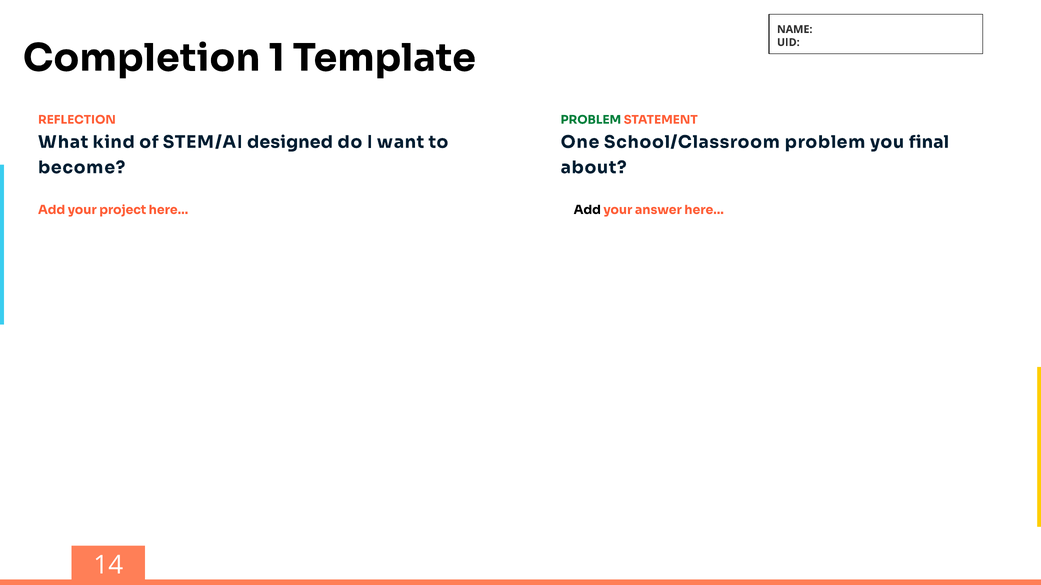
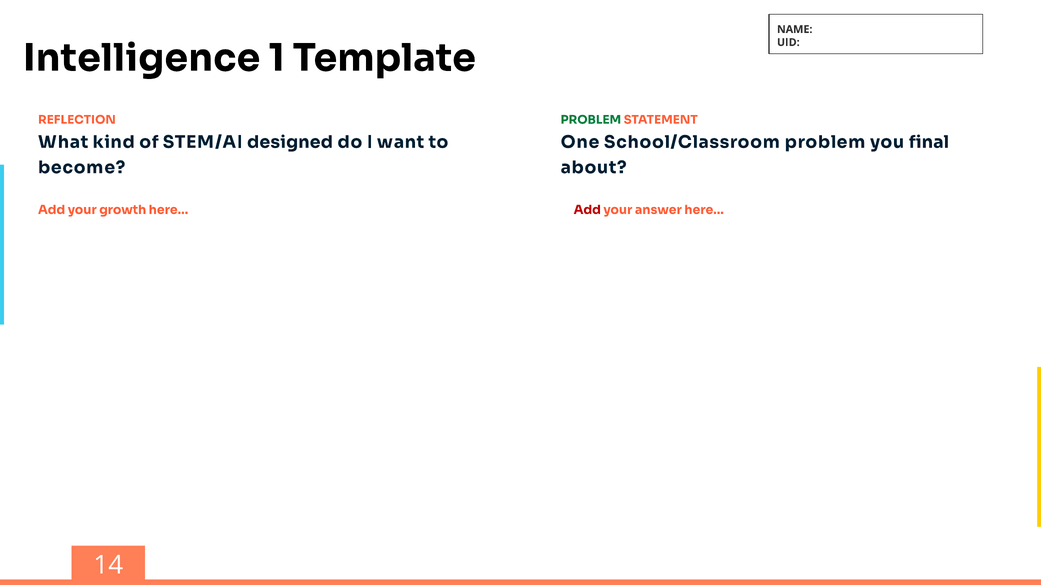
Completion: Completion -> Intelligence
project: project -> growth
Add at (587, 210) colour: black -> red
